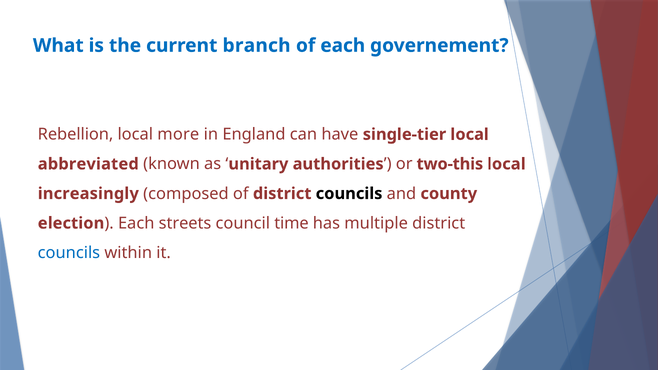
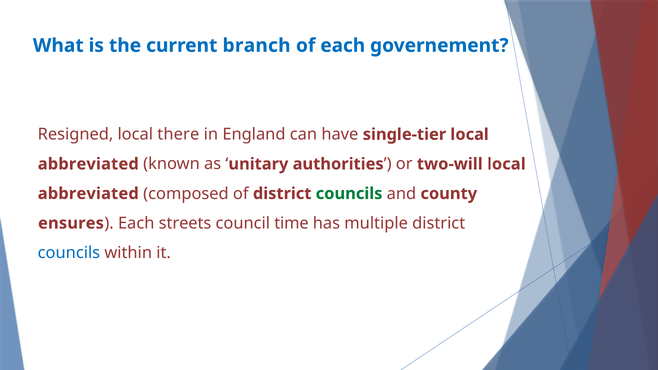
Rebellion: Rebellion -> Resigned
more: more -> there
two-this: two-this -> two-will
increasingly at (88, 194): increasingly -> abbreviated
councils at (349, 194) colour: black -> green
election: election -> ensures
